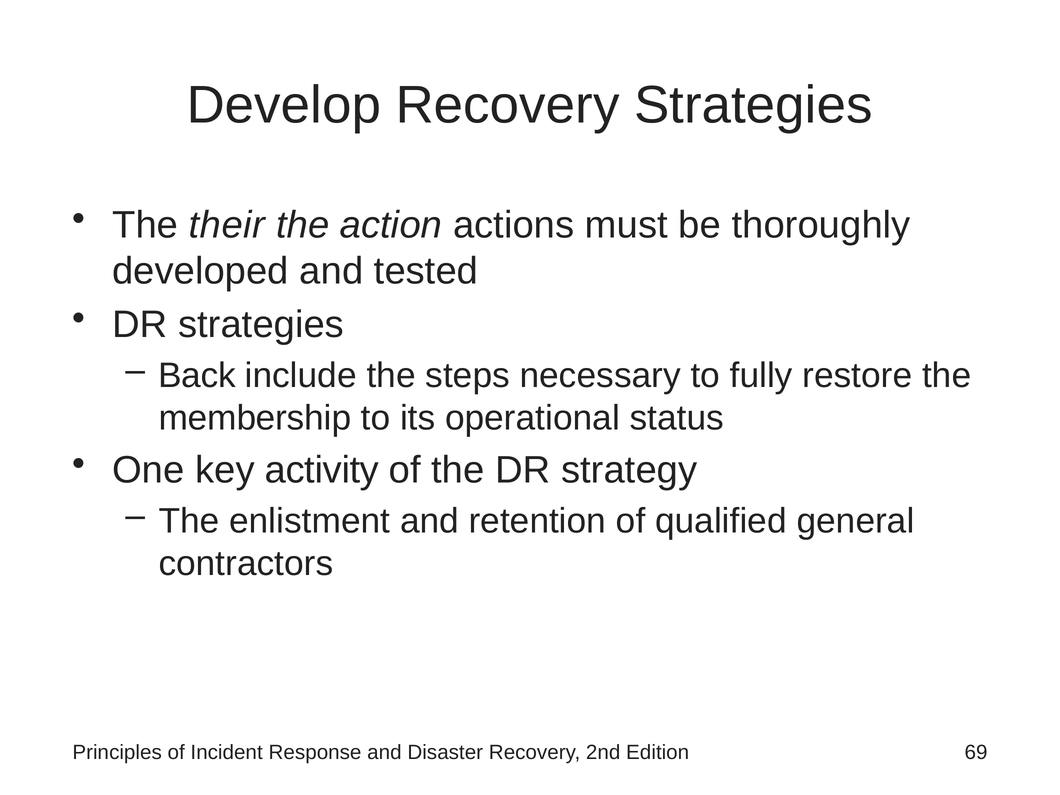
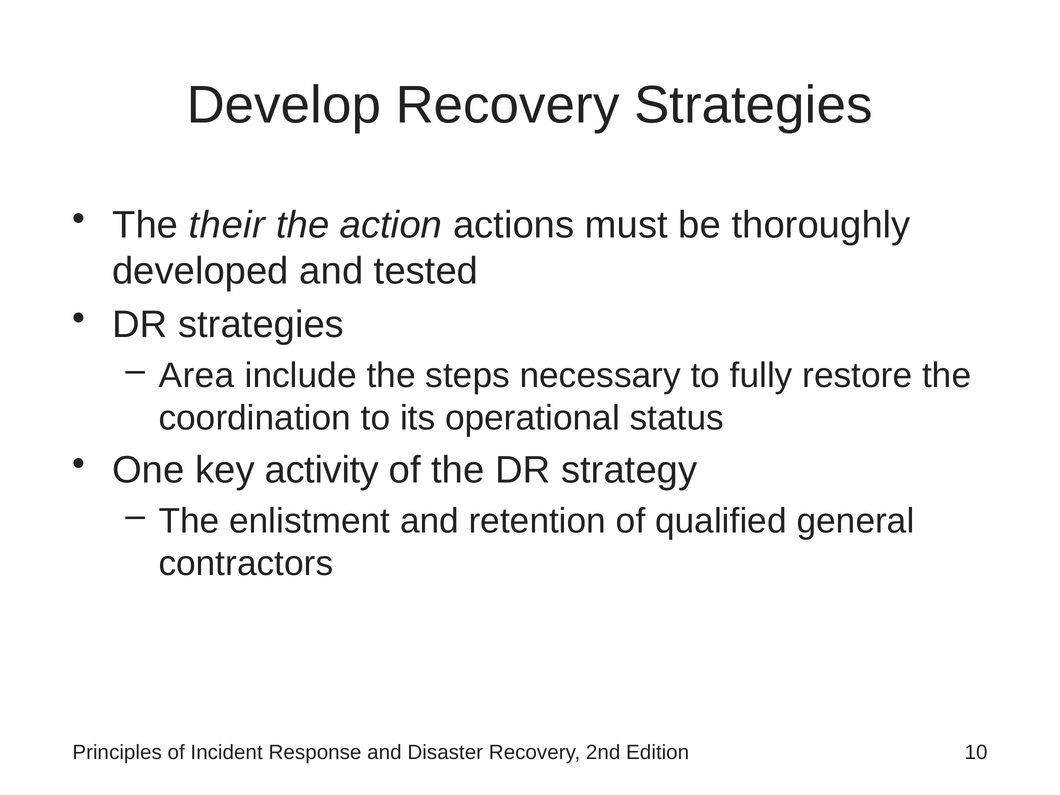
Back: Back -> Area
membership: membership -> coordination
69: 69 -> 10
